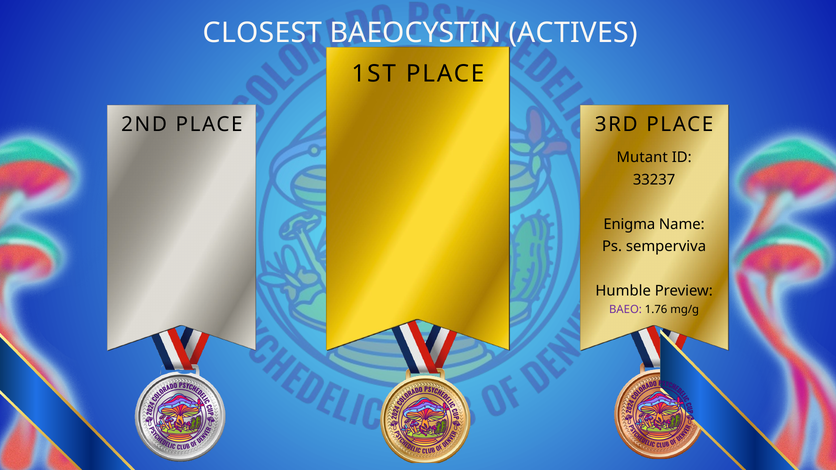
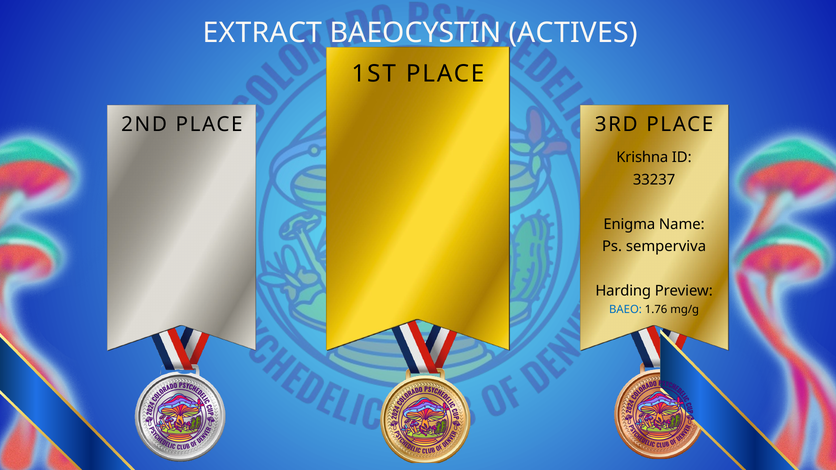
CLOSEST: CLOSEST -> EXTRACT
Mutant: Mutant -> Krishna
Humble: Humble -> Harding
BAEO colour: purple -> blue
